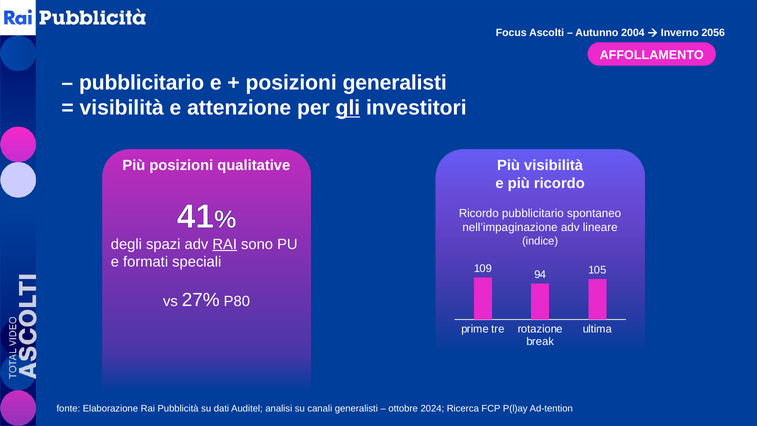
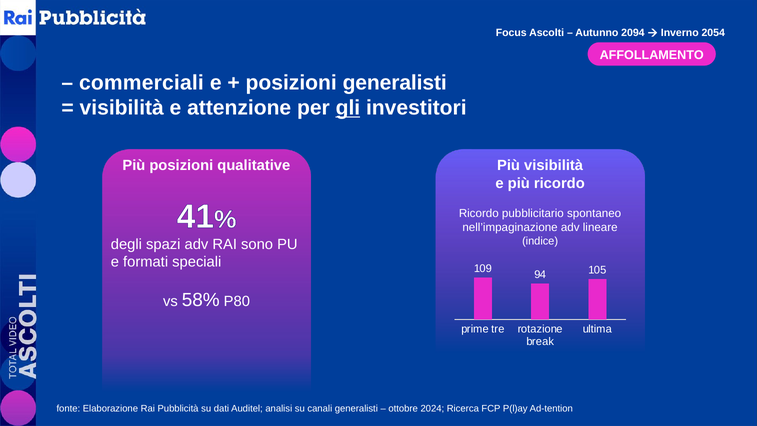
2004: 2004 -> 2094
2056: 2056 -> 2054
pubblicitario at (142, 83): pubblicitario -> commerciali
RAI at (225, 244) underline: present -> none
27%: 27% -> 58%
